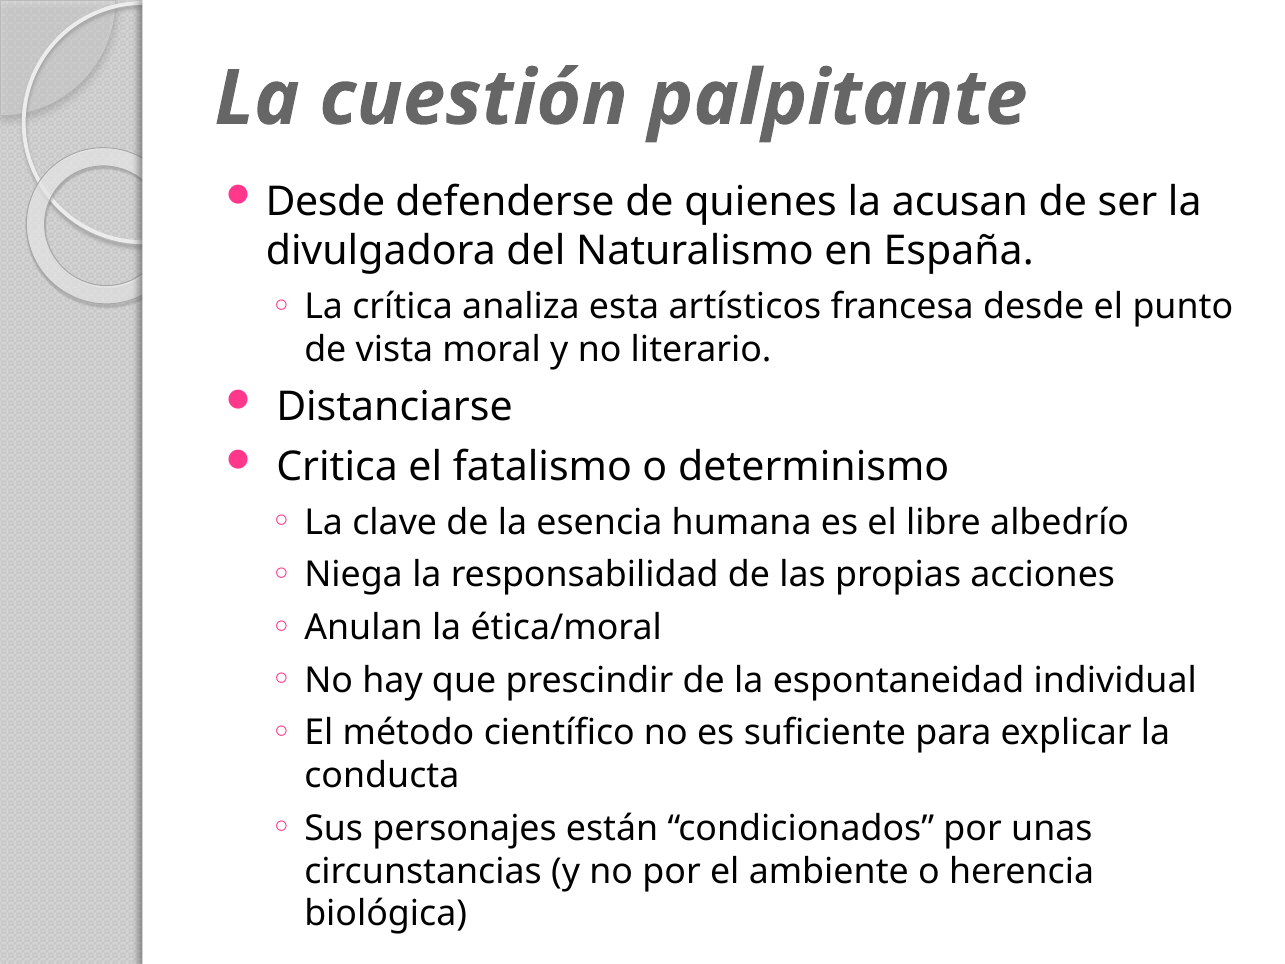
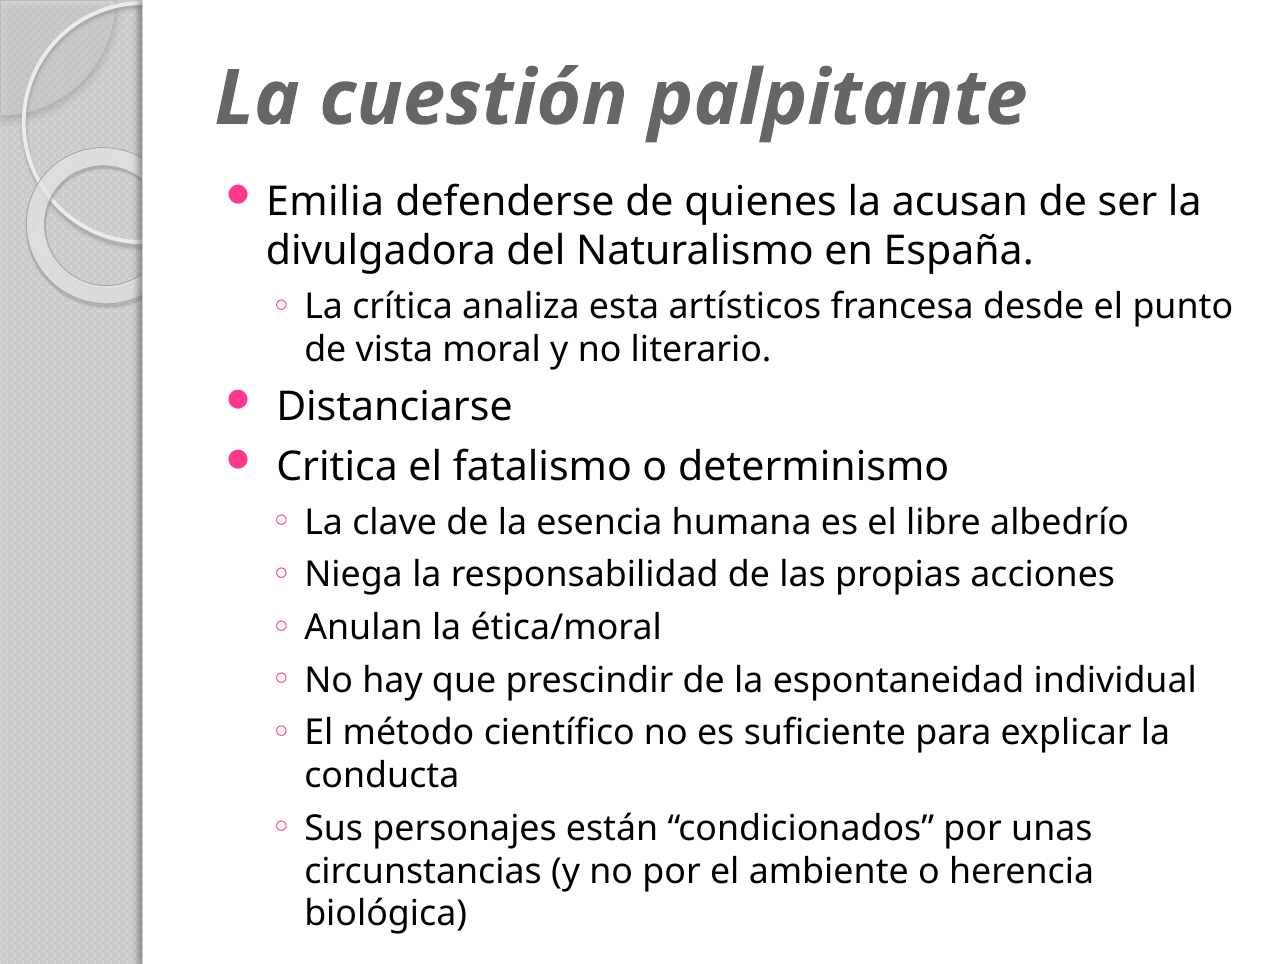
Desde at (325, 202): Desde -> Emilia
